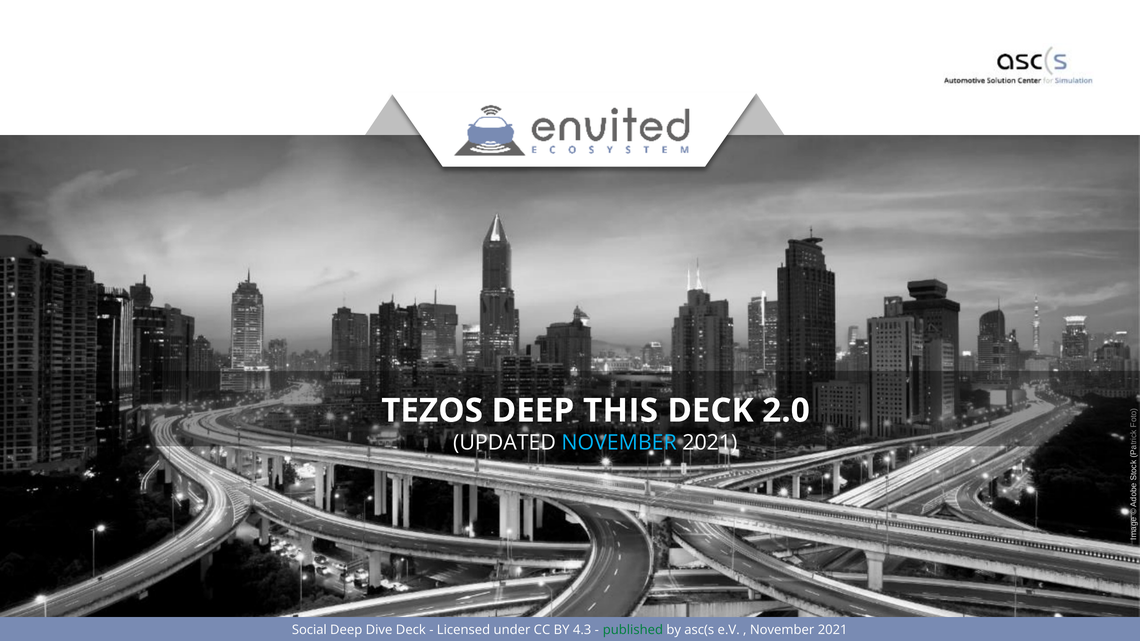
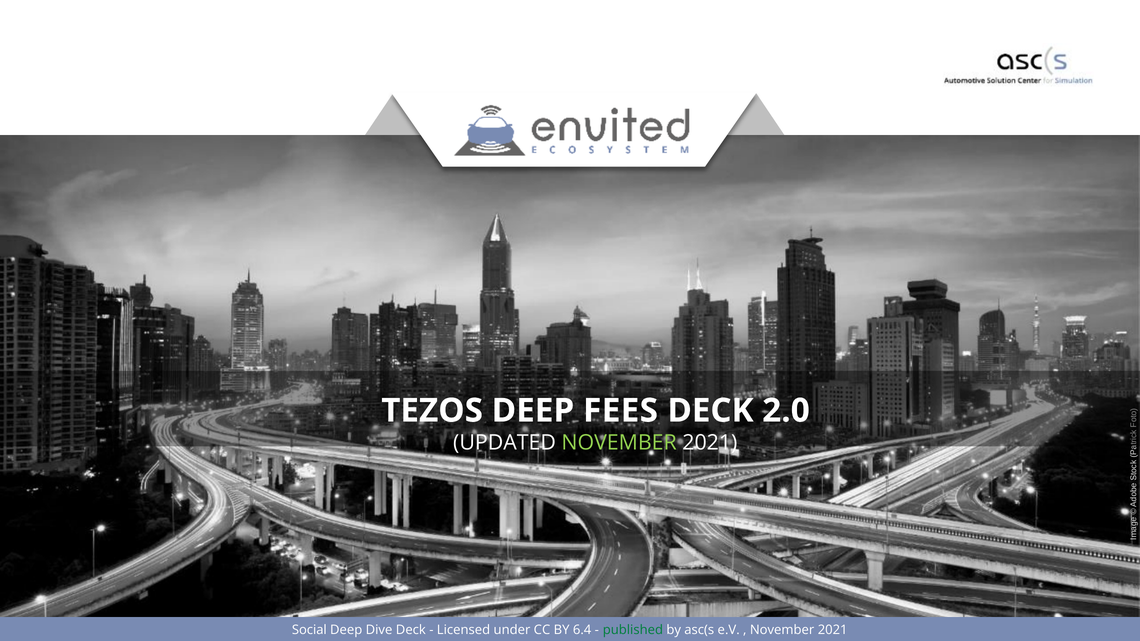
THIS: THIS -> FEES
NOVEMBER at (619, 443) colour: light blue -> light green
4.3: 4.3 -> 6.4
